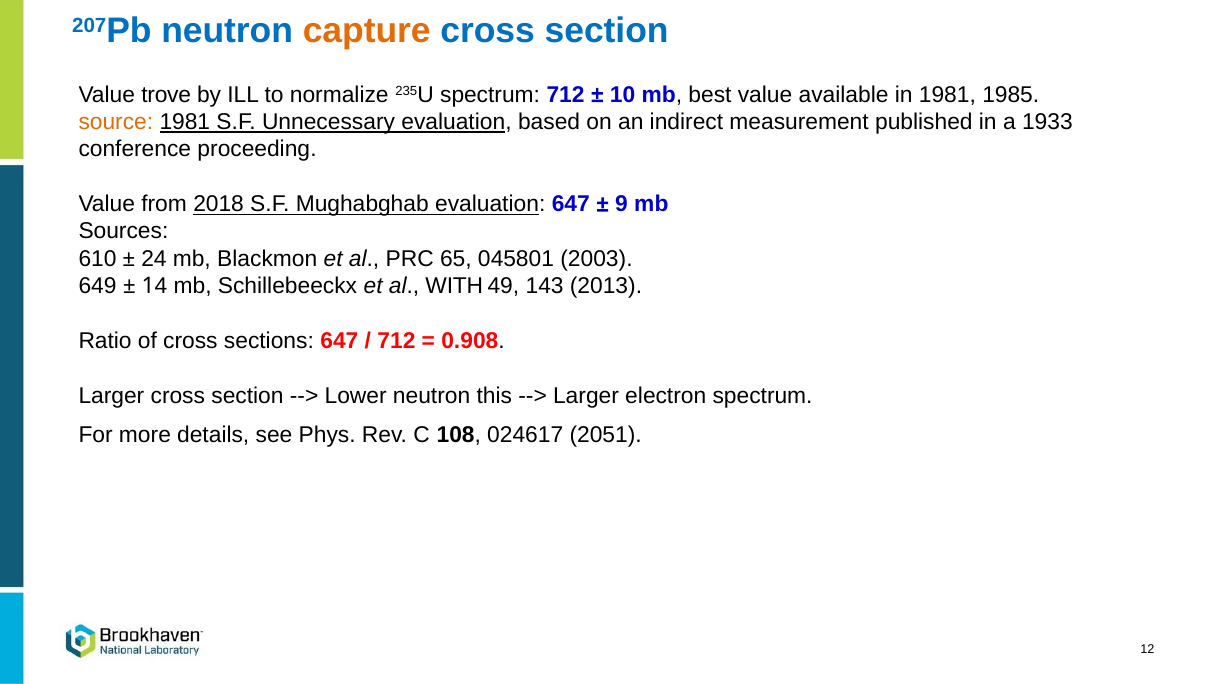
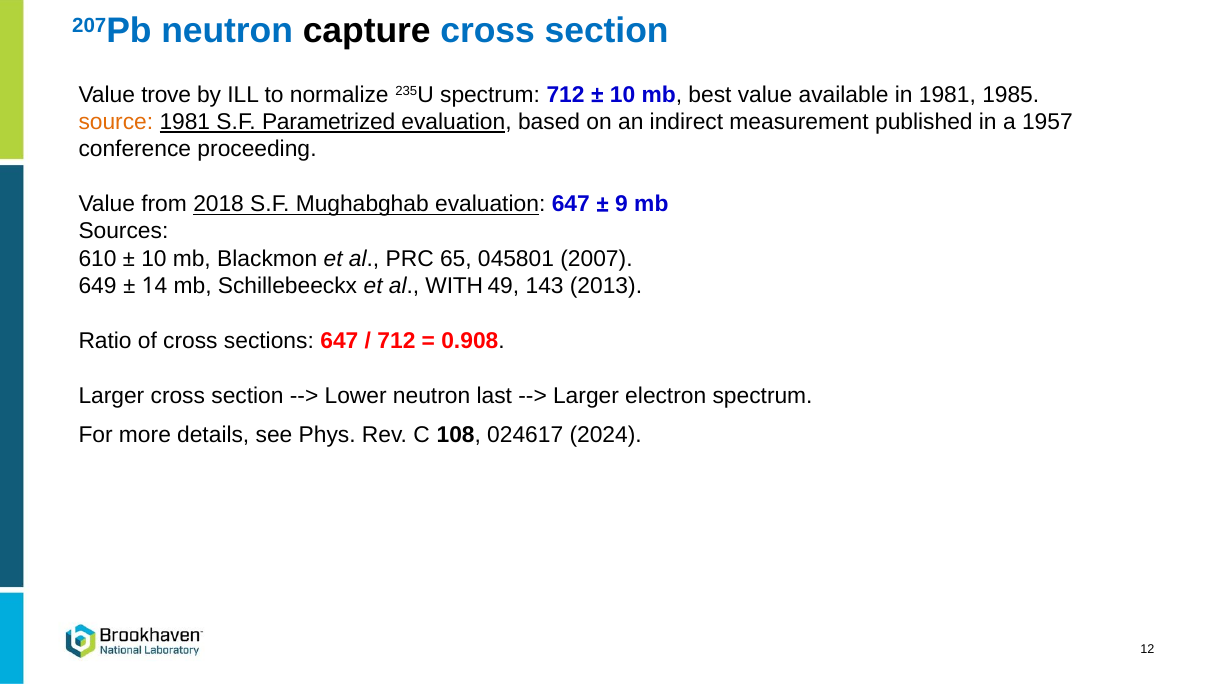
capture colour: orange -> black
Unnecessary: Unnecessary -> Parametrized
1933: 1933 -> 1957
24 at (154, 259): 24 -> 10
2003: 2003 -> 2007
this: this -> last
2051: 2051 -> 2024
